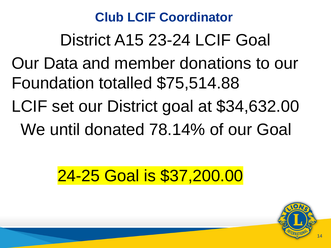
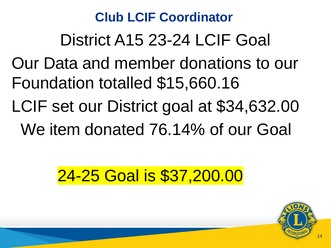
$75,514.88: $75,514.88 -> $15,660.16
until: until -> item
78.14%: 78.14% -> 76.14%
